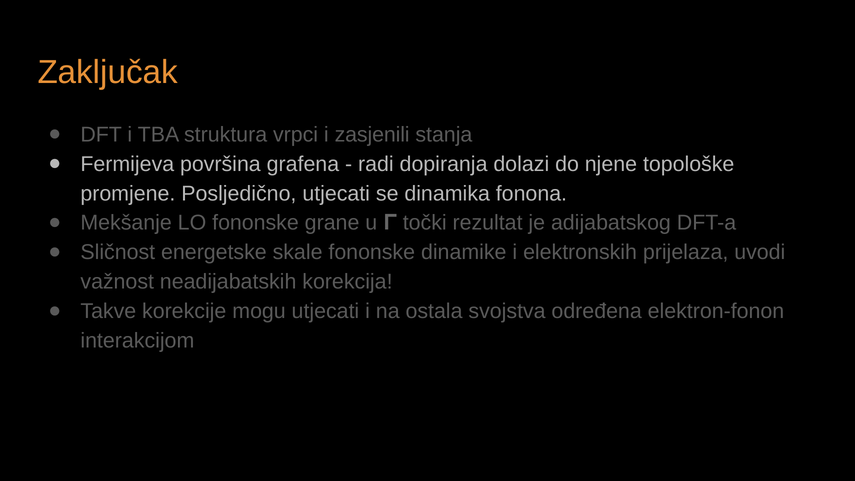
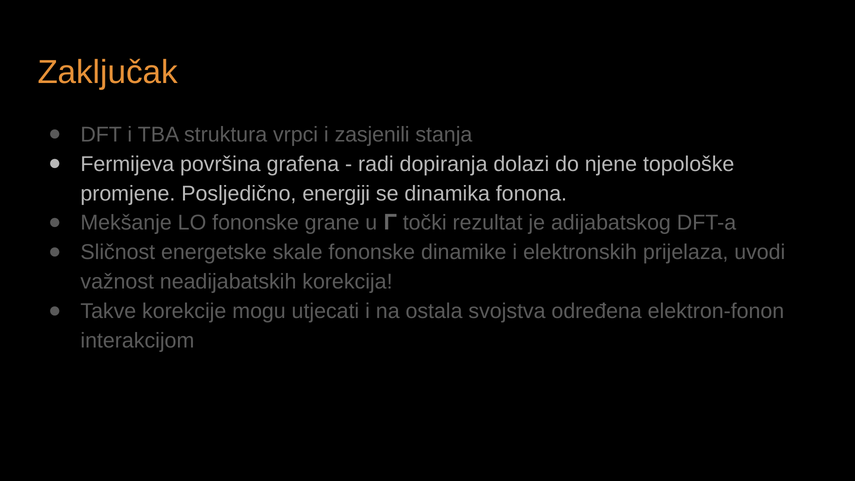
Posljedično utjecati: utjecati -> energiji
